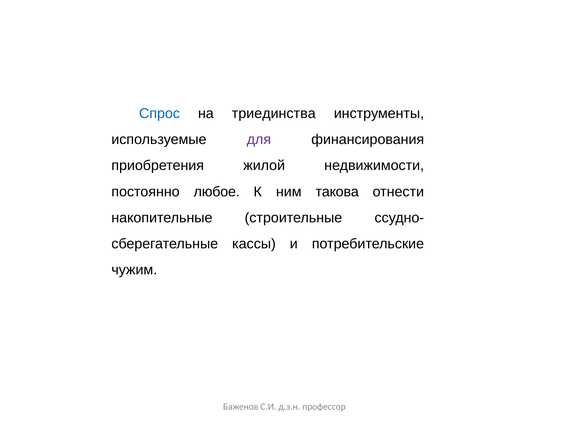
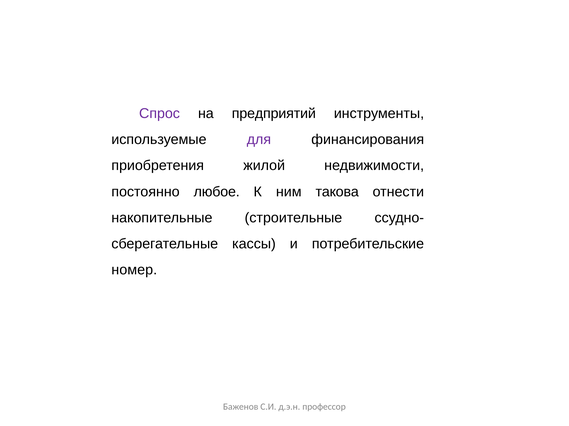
Спрос colour: blue -> purple
триединства: триединства -> предприятий
чужим: чужим -> номер
